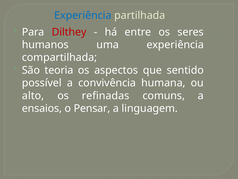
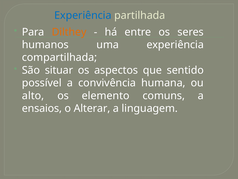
Dilthey colour: red -> orange
teoria: teoria -> situar
refinadas: refinadas -> elemento
Pensar: Pensar -> Alterar
